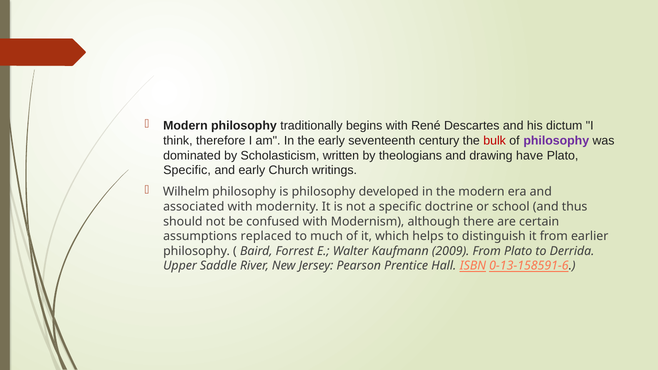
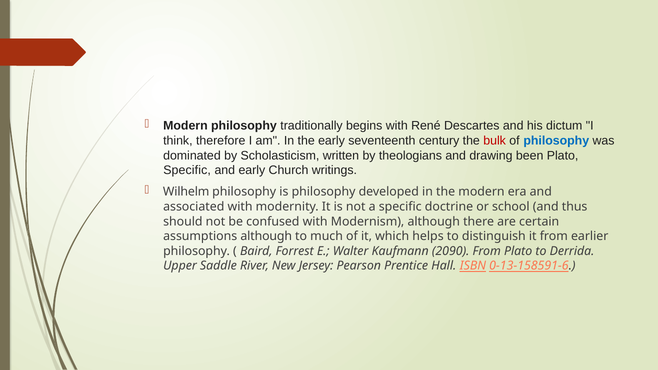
philosophy at (556, 141) colour: purple -> blue
have: have -> been
assumptions replaced: replaced -> although
2009: 2009 -> 2090
